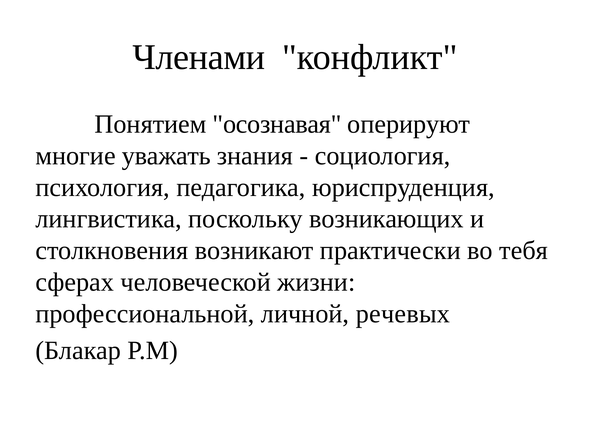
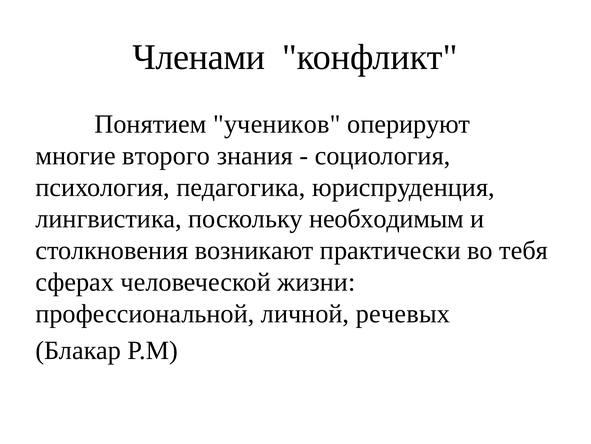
осознавая: осознавая -> учеников
уважать: уважать -> второго
возникающих: возникающих -> необходимым
